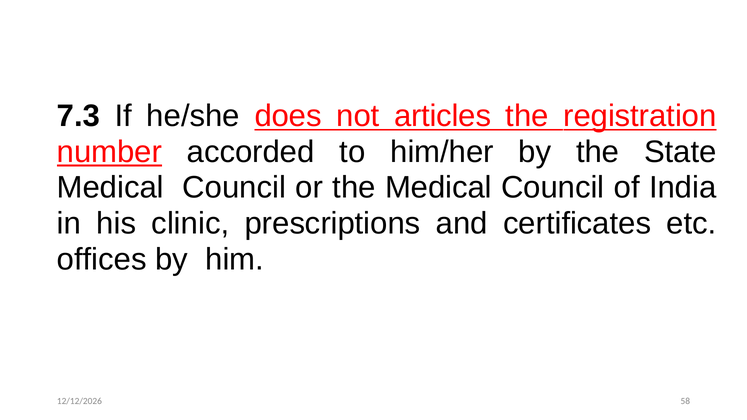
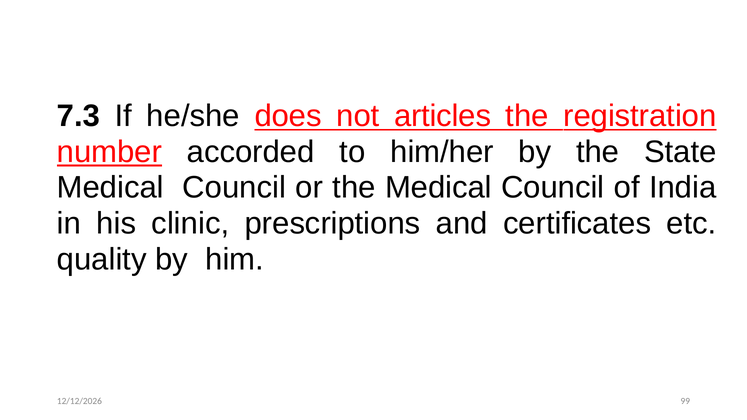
offices: offices -> quality
58: 58 -> 99
